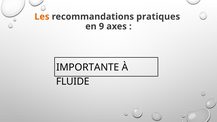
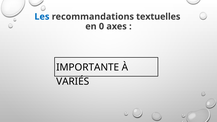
Les colour: orange -> blue
pratiques: pratiques -> textuelles
9: 9 -> 0
FLUIDE: FLUIDE -> VARIÉS
